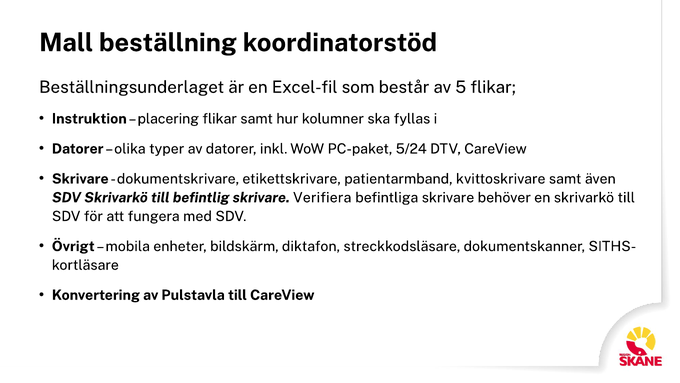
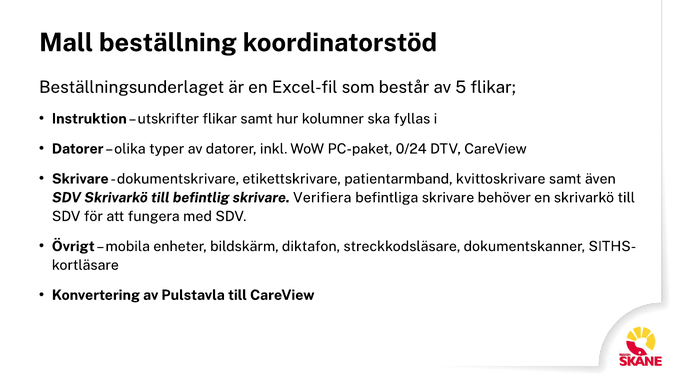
placering: placering -> utskrifter
5/24: 5/24 -> 0/24
